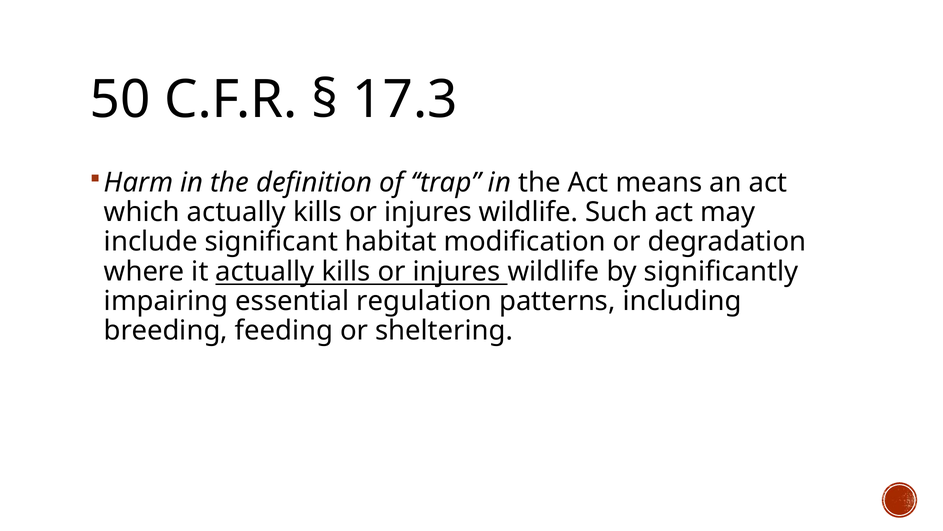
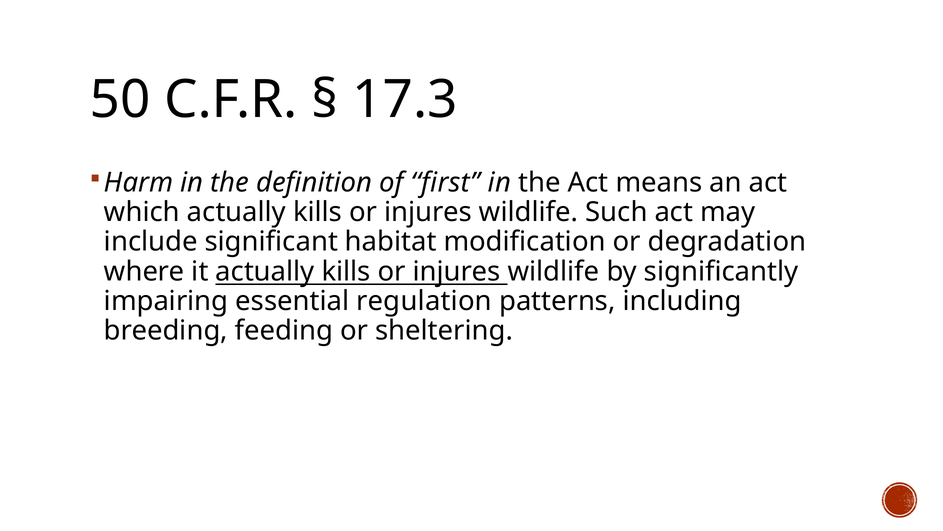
trap: trap -> first
